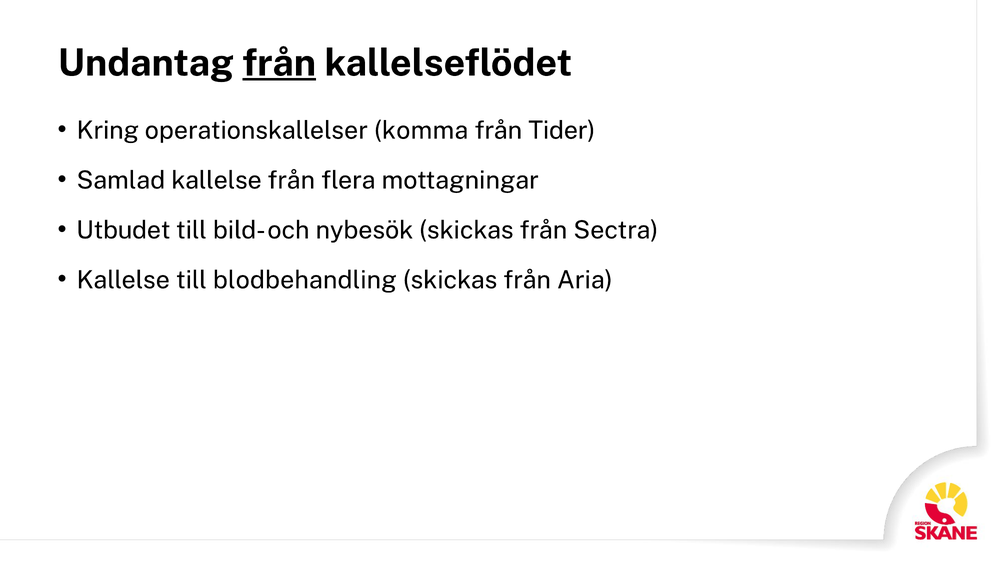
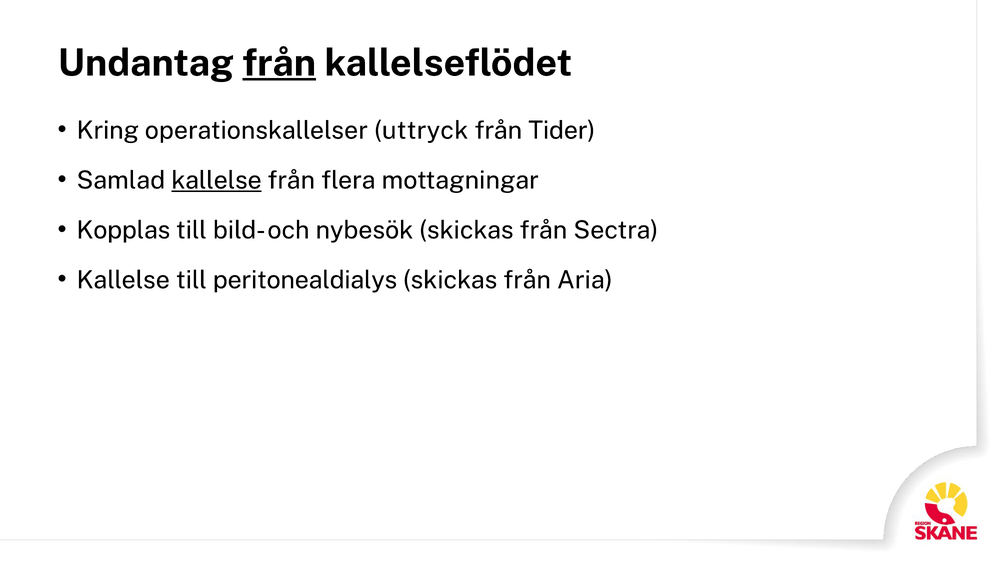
komma: komma -> uttryck
kallelse at (216, 180) underline: none -> present
Utbudet: Utbudet -> Kopplas
blodbehandling: blodbehandling -> peritonealdialys
